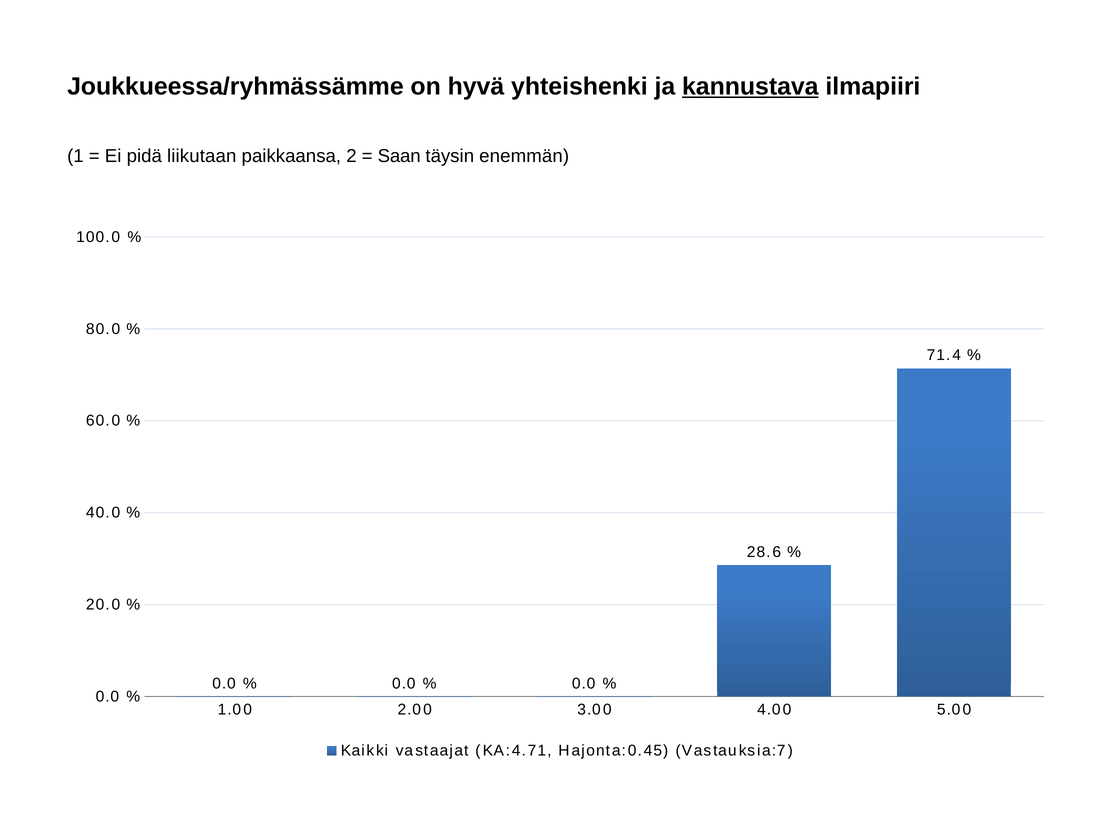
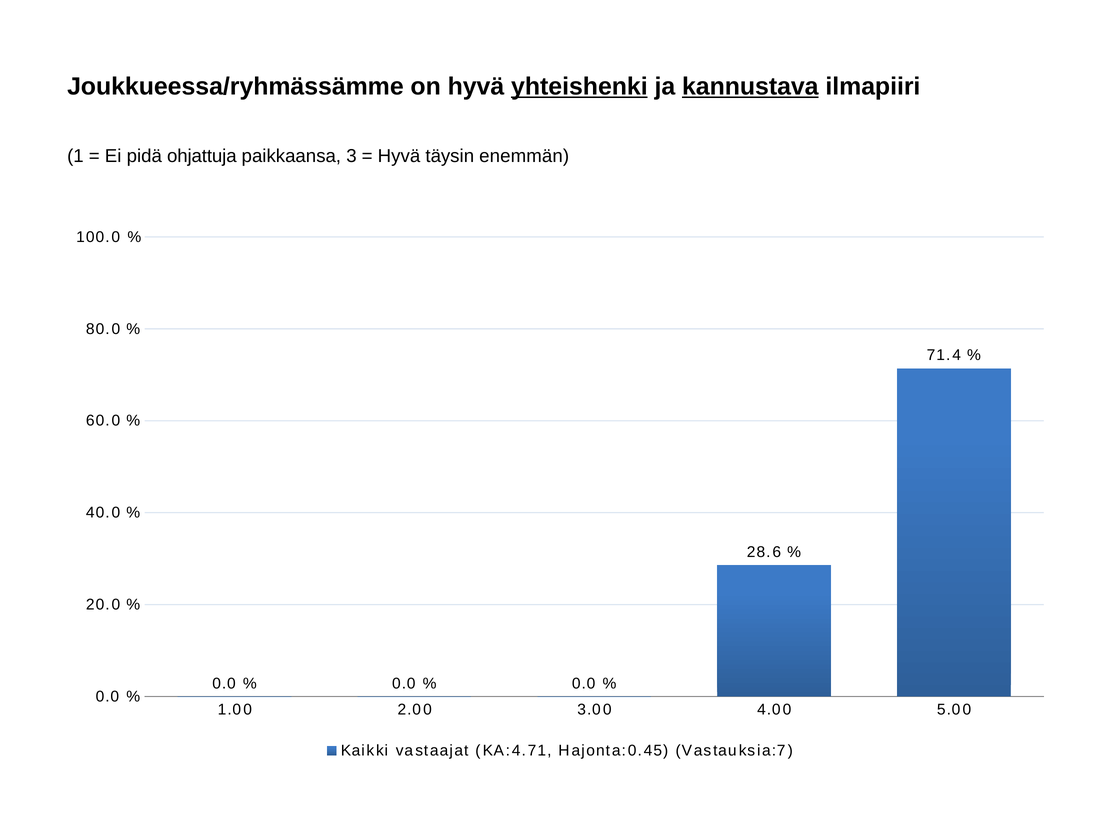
yhteishenki underline: none -> present
liikutaan: liikutaan -> ohjattuja
2: 2 -> 3
Saan at (399, 156): Saan -> Hyvä
